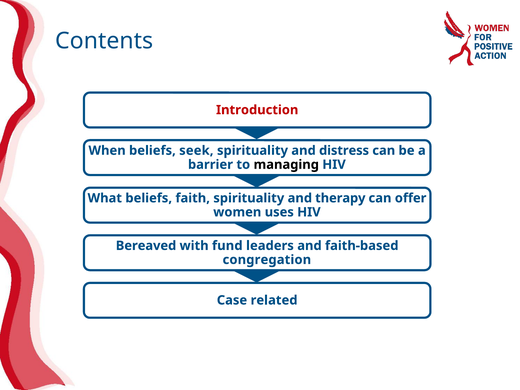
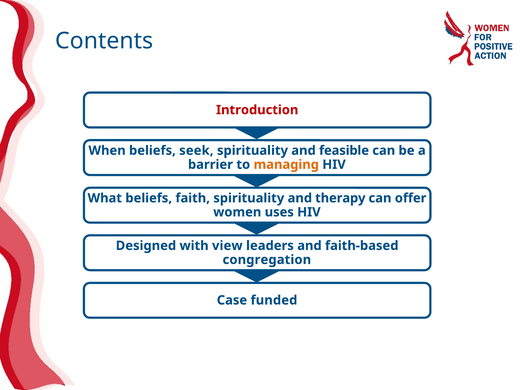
distress: distress -> feasible
managing colour: black -> orange
Bereaved: Bereaved -> Designed
fund: fund -> view
related: related -> funded
